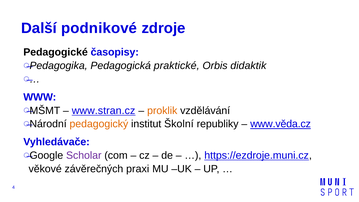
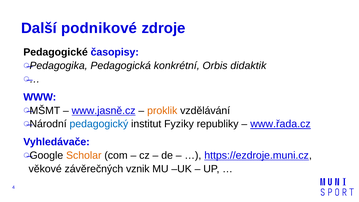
praktické: praktické -> konkrétní
www.stran.cz: www.stran.cz -> www.jasně.cz
pedagogický colour: orange -> blue
Školní: Školní -> Fyziky
www.věda.cz: www.věda.cz -> www.řada.cz
Scholar colour: purple -> orange
praxi: praxi -> vznik
